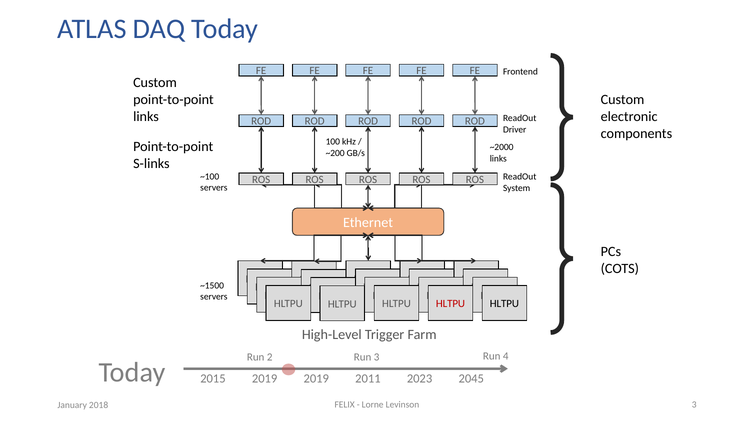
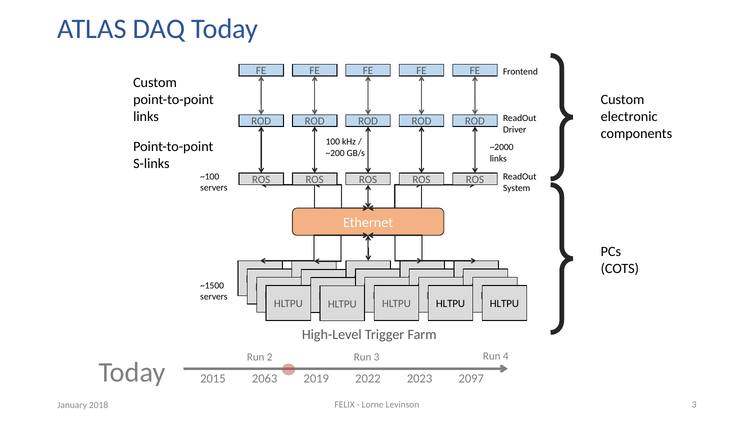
HLTPU at (450, 304) colour: red -> black
2015 2019: 2019 -> 2063
2011: 2011 -> 2022
2045: 2045 -> 2097
